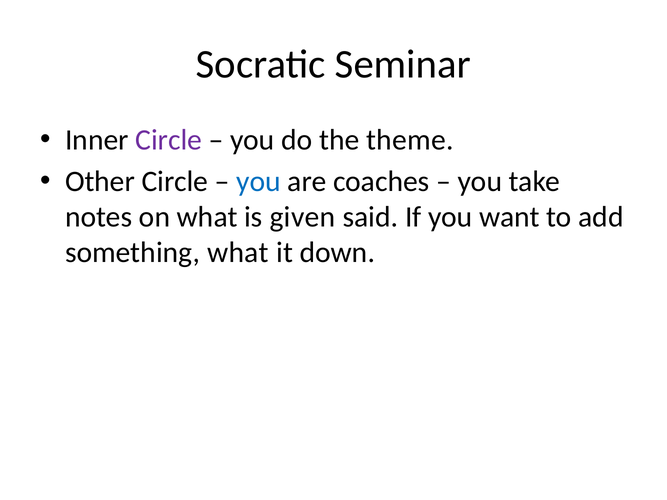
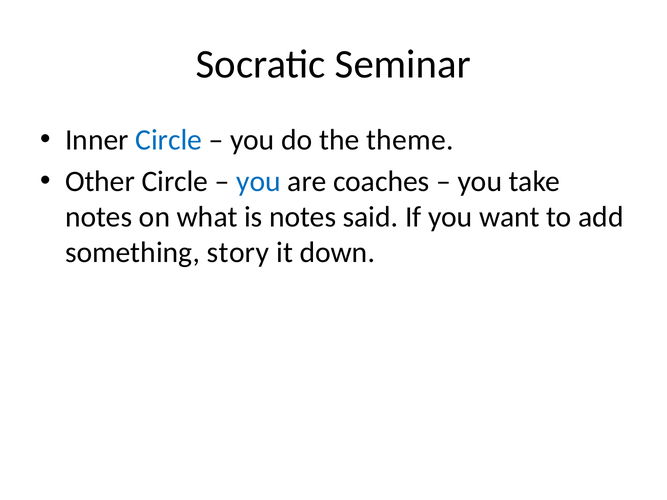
Circle at (169, 140) colour: purple -> blue
is given: given -> notes
something what: what -> story
